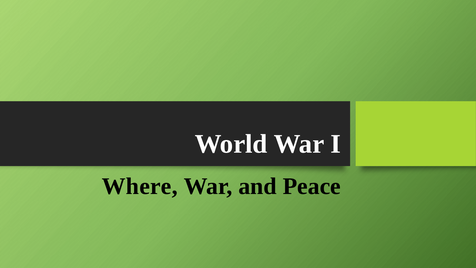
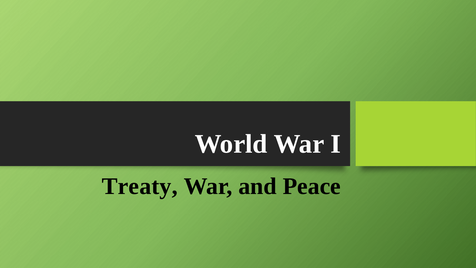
Where: Where -> Treaty
